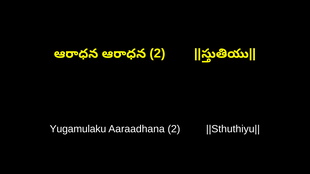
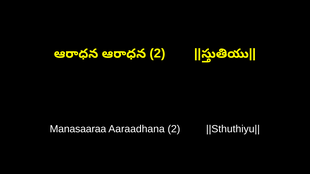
Yugamulaku: Yugamulaku -> Manasaaraa
